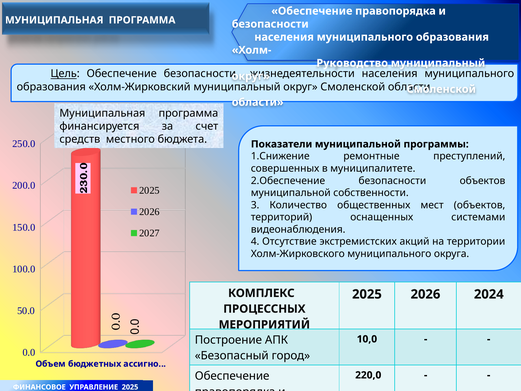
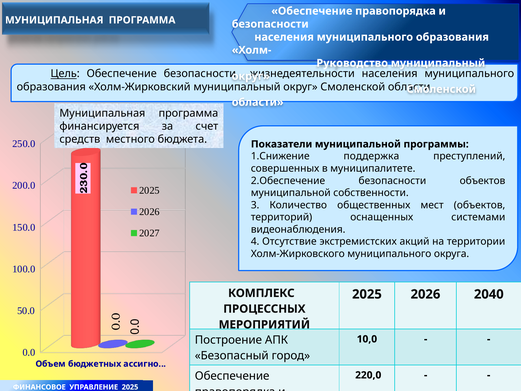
ремонтные: ремонтные -> поддержка
2024: 2024 -> 2040
